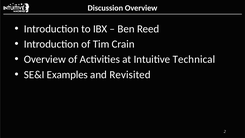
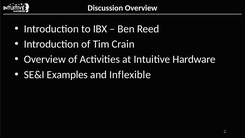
Technical: Technical -> Hardware
Revisited: Revisited -> Inflexible
